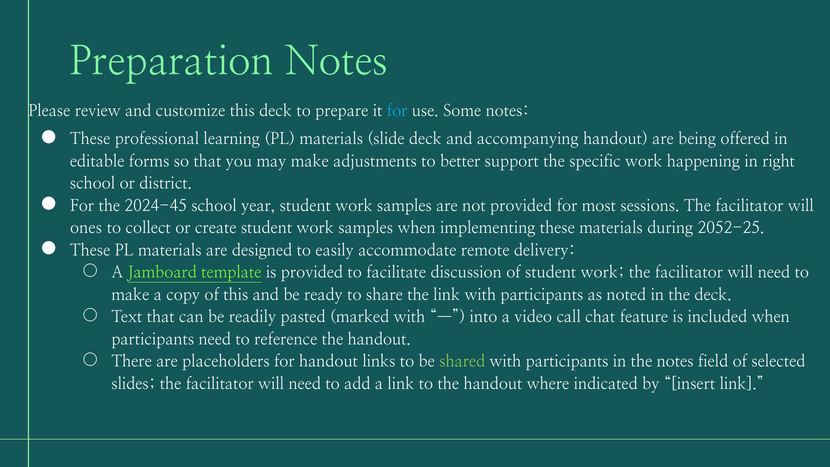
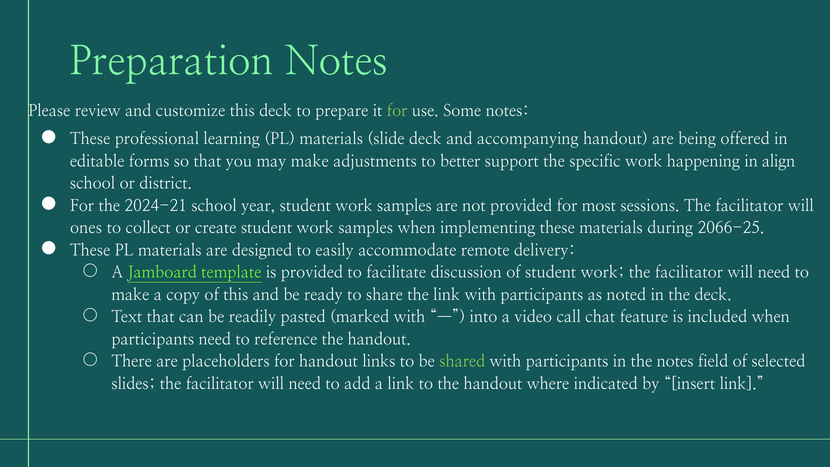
for at (397, 111) colour: light blue -> light green
right: right -> align
2024-45: 2024-45 -> 2024-21
2052-25: 2052-25 -> 2066-25
